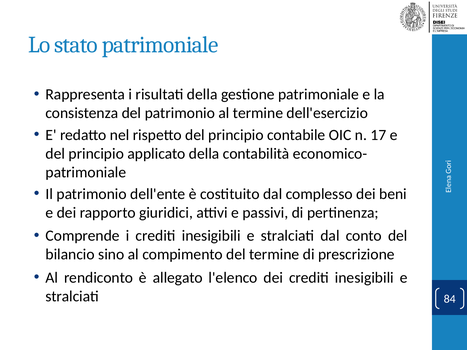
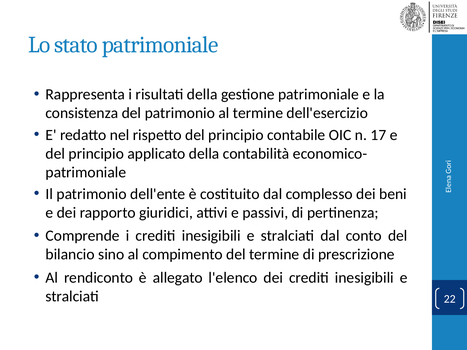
84: 84 -> 22
